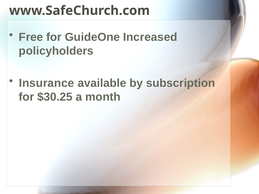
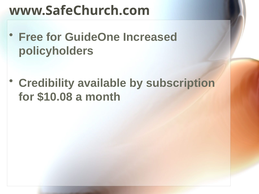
Insurance: Insurance -> Credibility
$30.25: $30.25 -> $10.08
